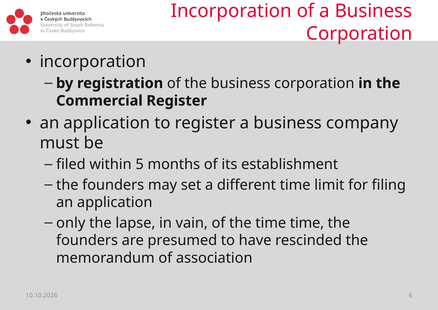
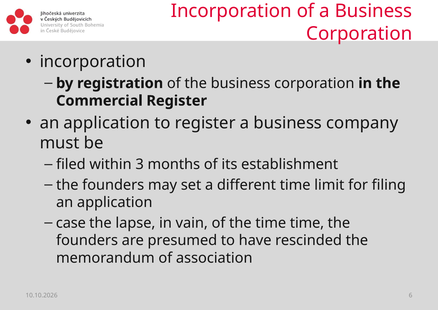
5: 5 -> 3
only: only -> case
